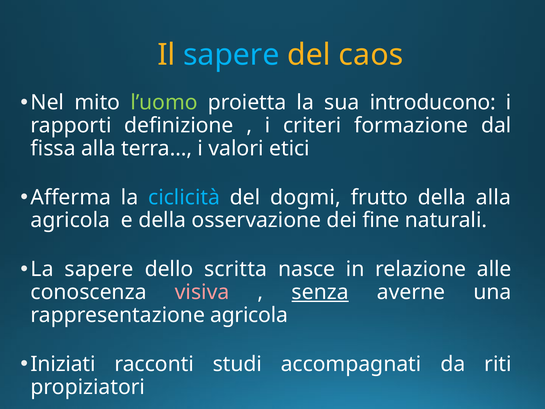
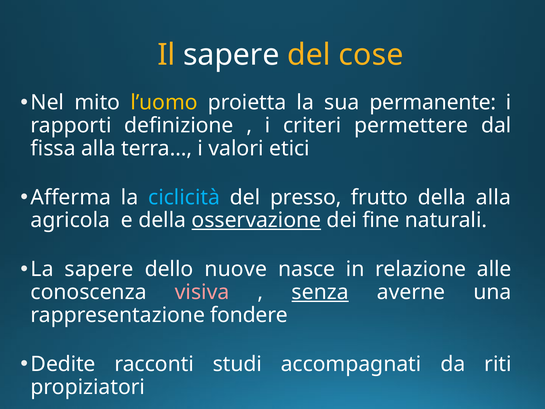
sapere at (231, 55) colour: light blue -> white
caos: caos -> cose
l’uomo colour: light green -> yellow
introducono: introducono -> permanente
formazione: formazione -> permettere
dogmi: dogmi -> presso
osservazione underline: none -> present
scritta: scritta -> nuove
rappresentazione agricola: agricola -> fondere
Iniziati: Iniziati -> Dedite
